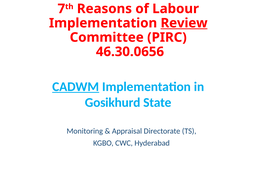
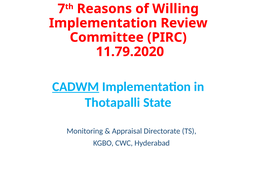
Labour: Labour -> Willing
Review underline: present -> none
46.30.0656: 46.30.0656 -> 11.79.2020
Gosikhurd: Gosikhurd -> Thotapalli
